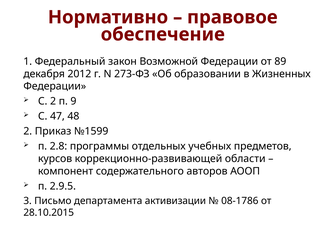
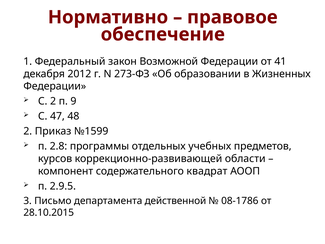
89: 89 -> 41
авторов: авторов -> квадрат
активизации: активизации -> действенной
